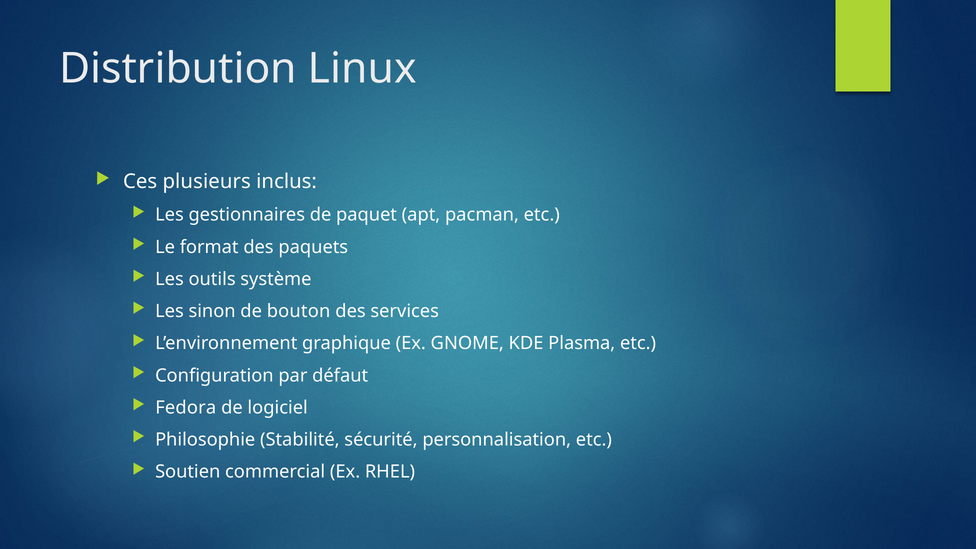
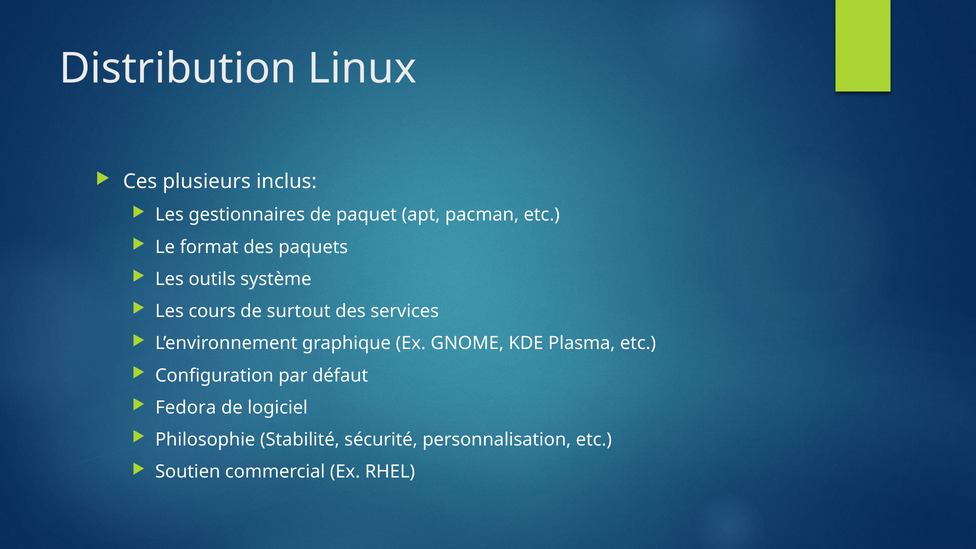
sinon: sinon -> cours
bouton: bouton -> surtout
